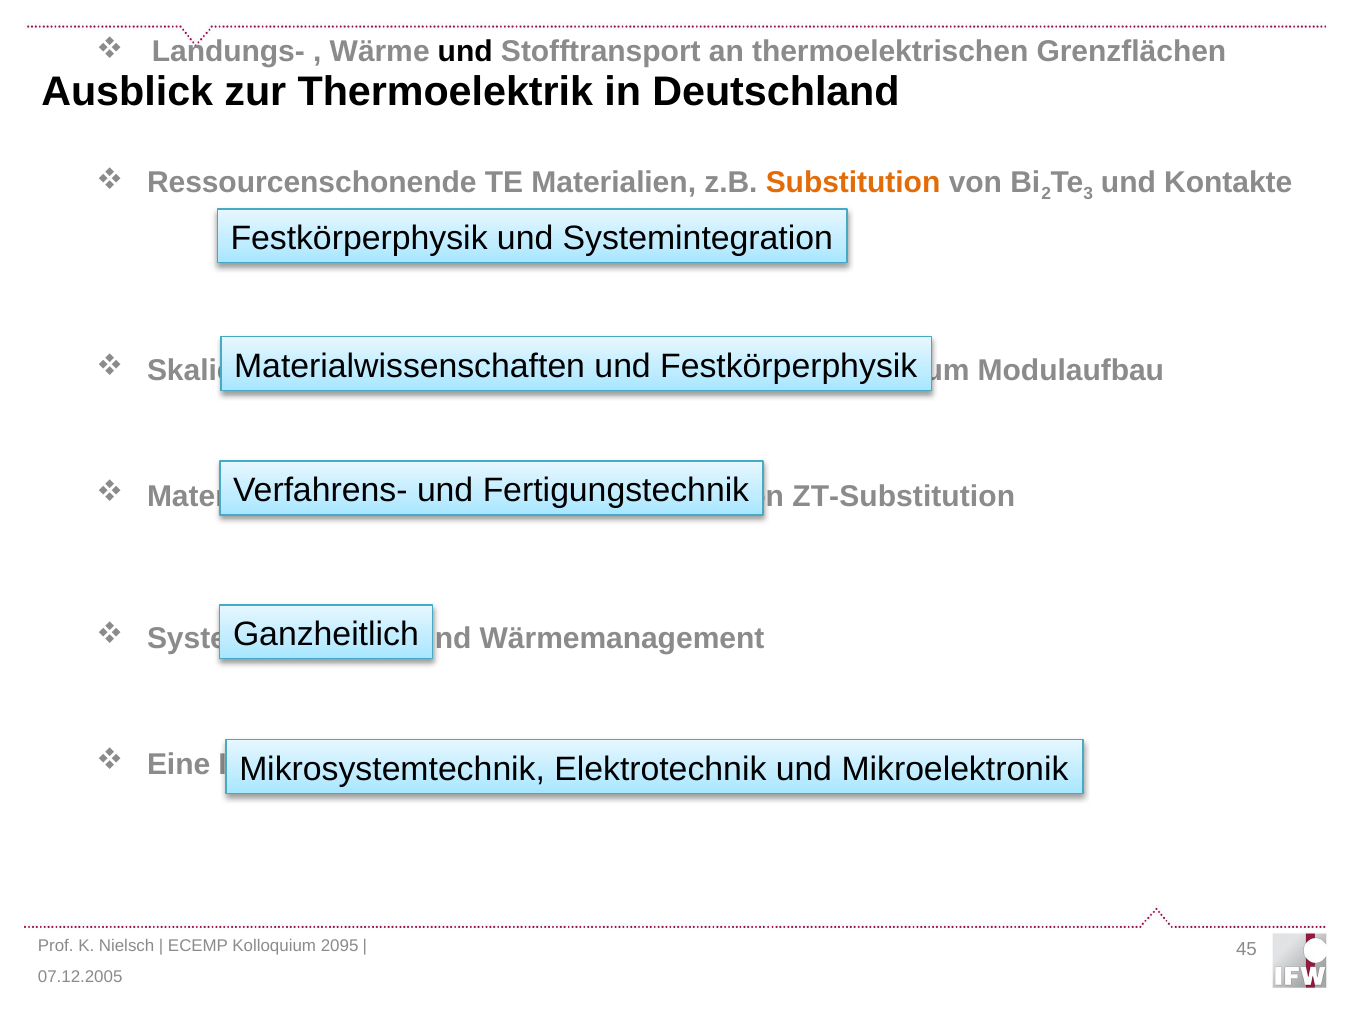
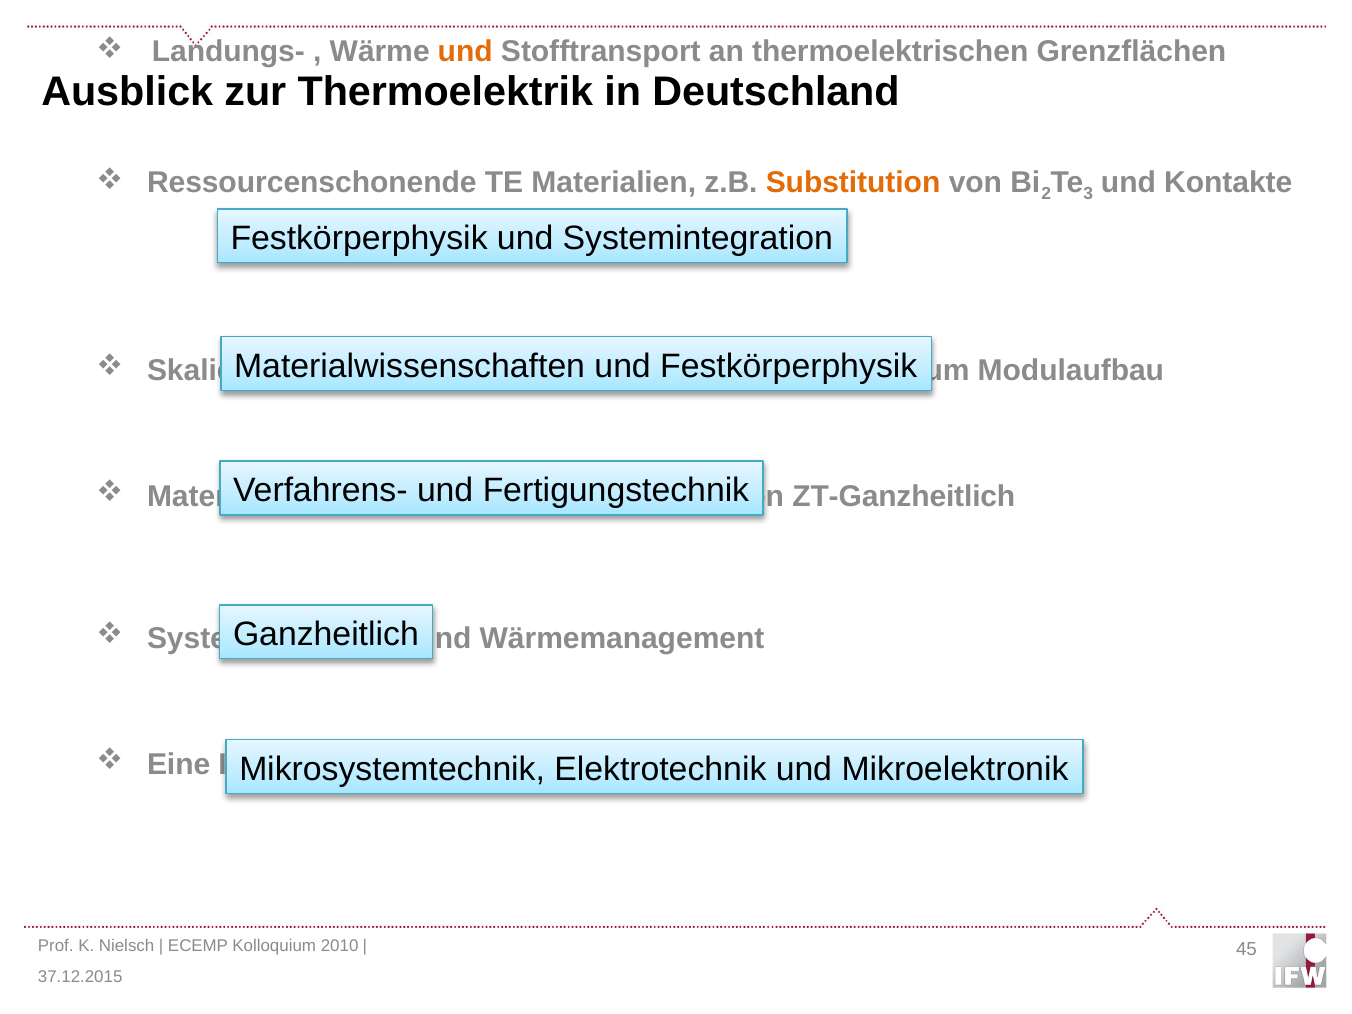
und at (465, 51) colour: black -> orange
ZT-Substitution: ZT-Substitution -> ZT-Ganzheitlich
2095: 2095 -> 2010
07.12.2005: 07.12.2005 -> 37.12.2015
